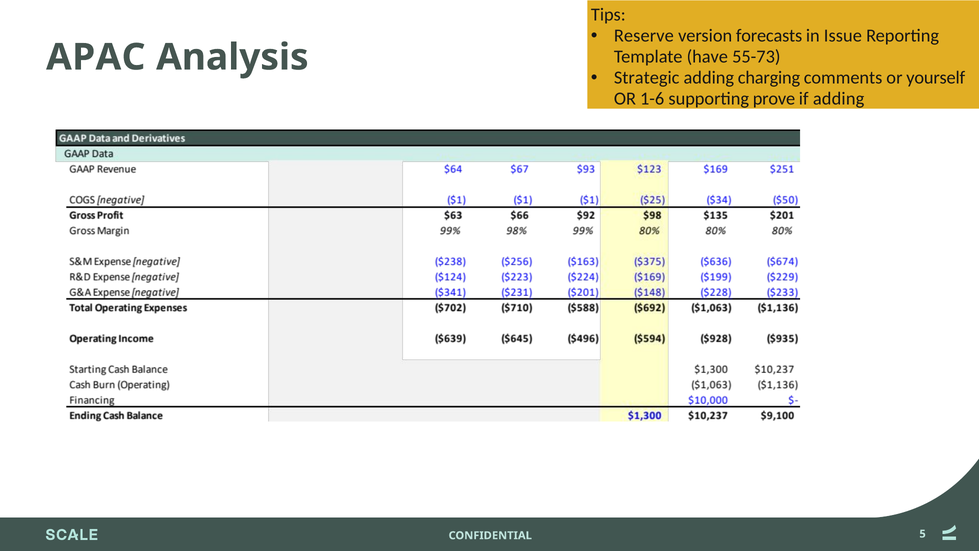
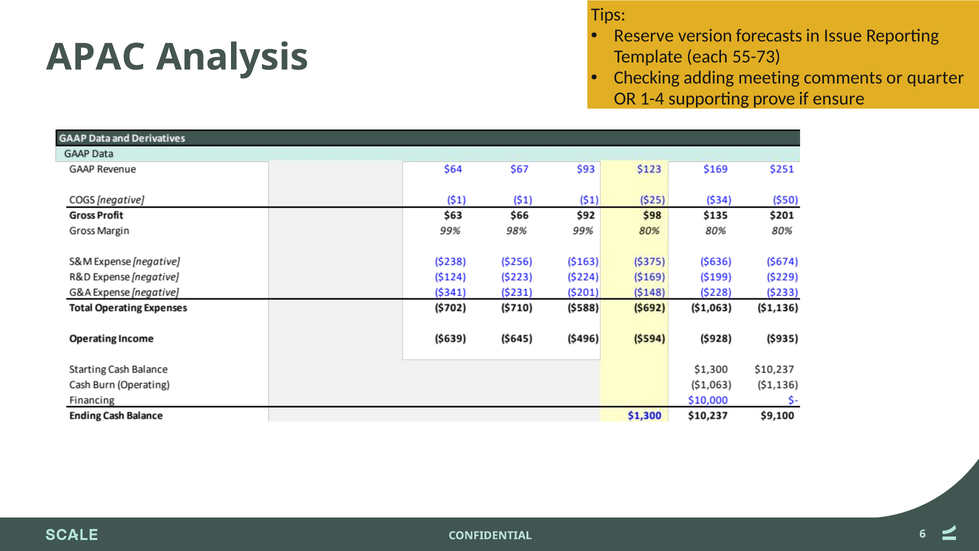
have: have -> each
Strategic: Strategic -> Checking
charging: charging -> meeting
yourself: yourself -> quarter
1-6: 1-6 -> 1-4
if adding: adding -> ensure
5: 5 -> 6
